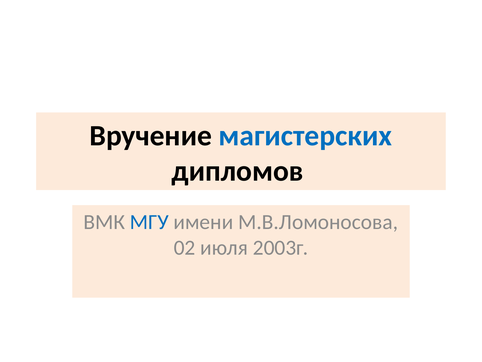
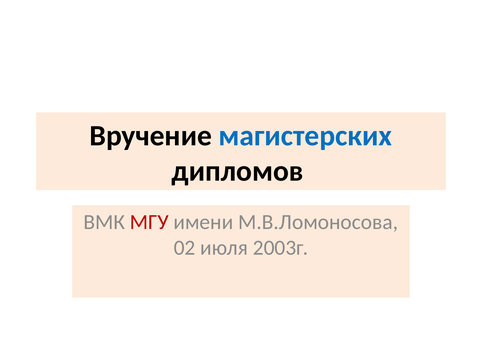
МГУ colour: blue -> red
